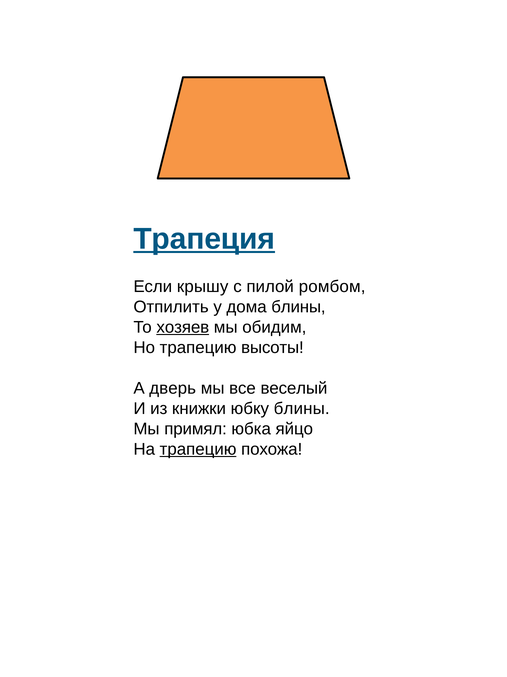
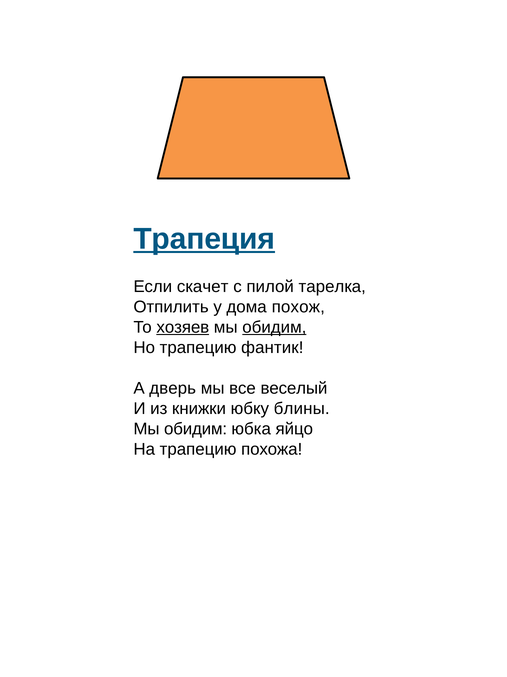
крышу: крышу -> скачет
ромбом: ромбом -> тарелка
дома блины: блины -> похож
обидим at (274, 327) underline: none -> present
высоты: высоты -> фантик
примял at (196, 428): примял -> обидим
трапецию at (198, 448) underline: present -> none
